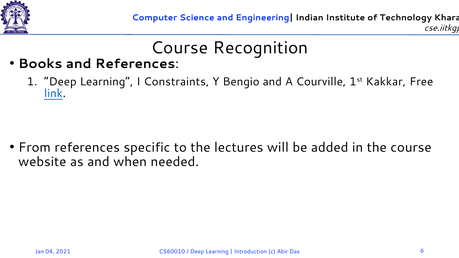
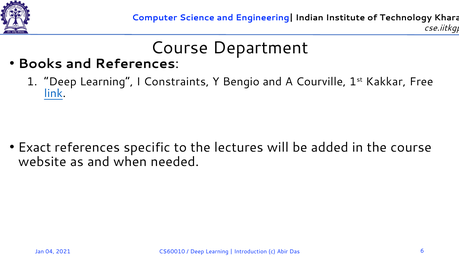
Recognition: Recognition -> Department
From: From -> Exact
